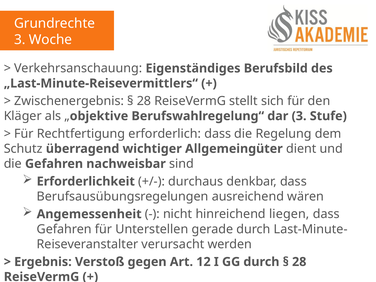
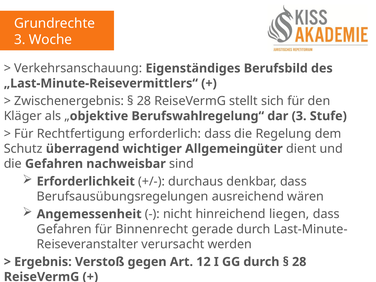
Unterstellen: Unterstellen -> Binnenrecht
